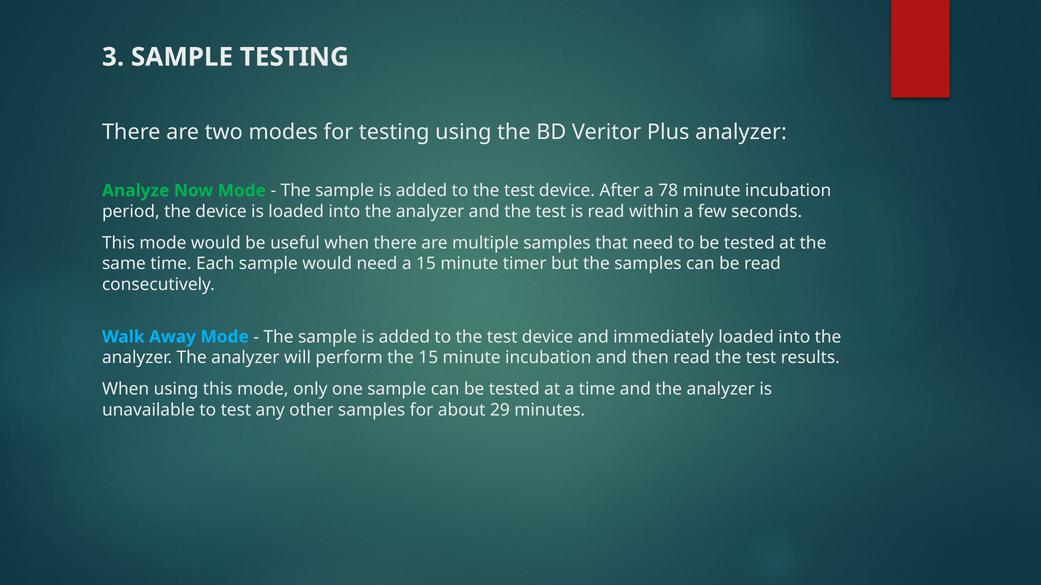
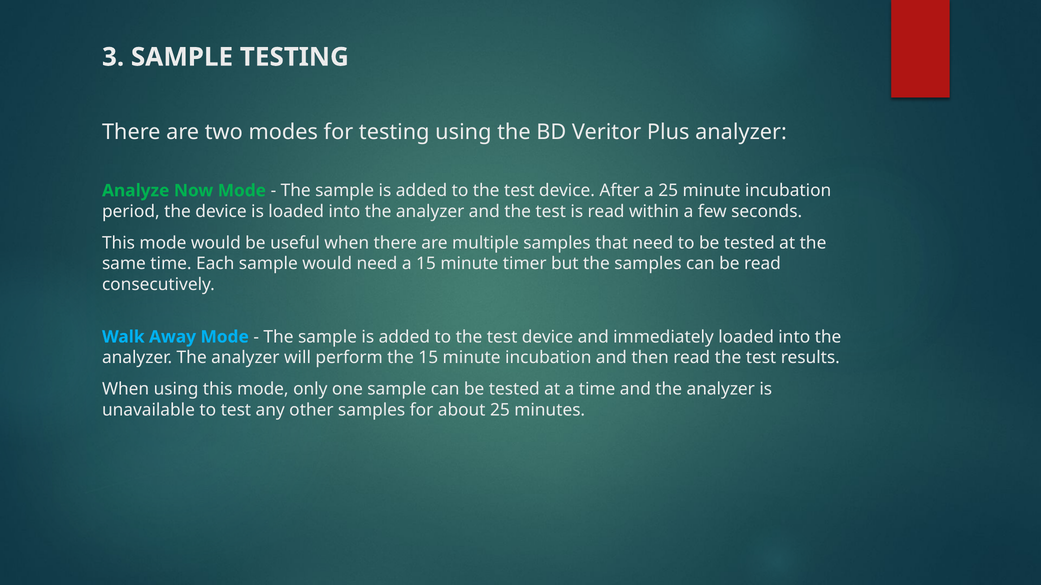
a 78: 78 -> 25
about 29: 29 -> 25
